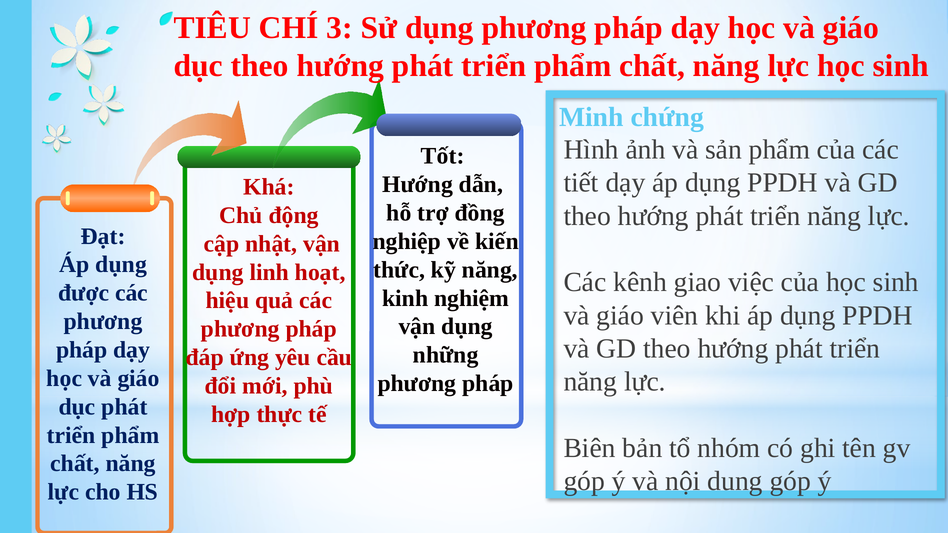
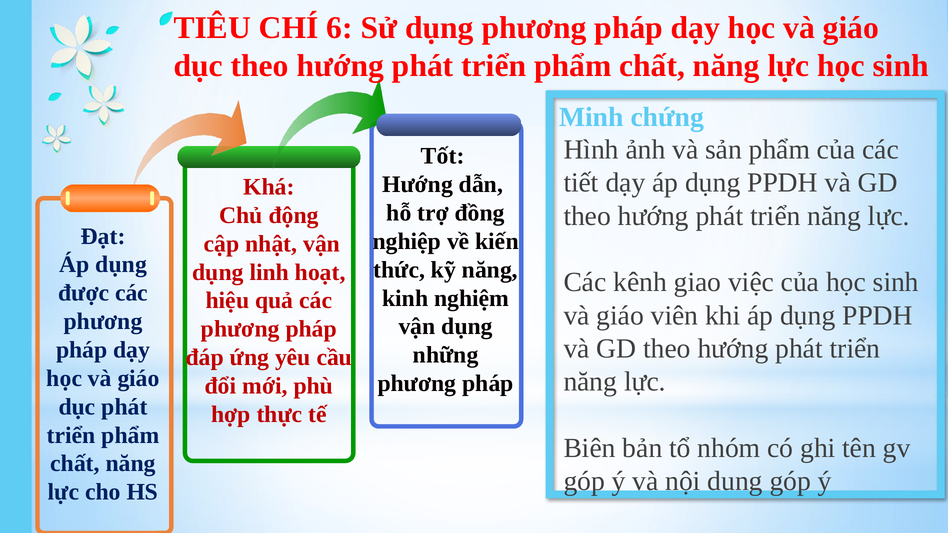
3: 3 -> 6
